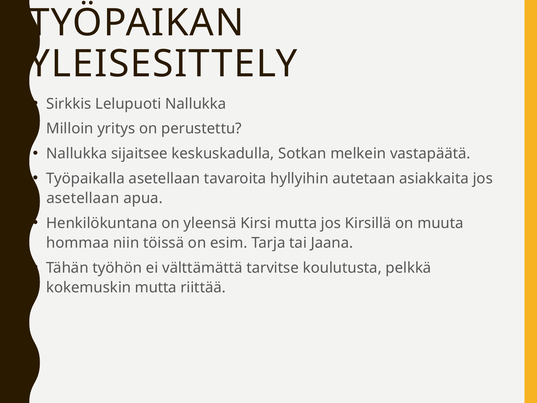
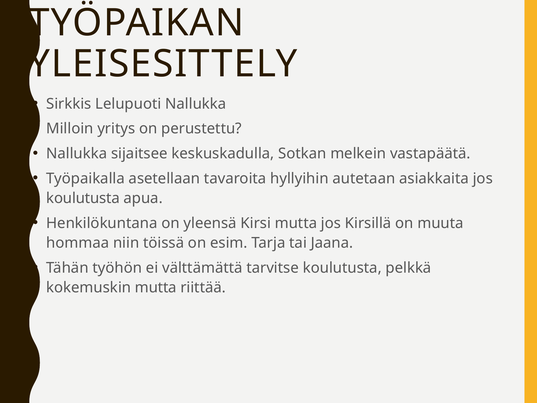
asetellaan at (83, 198): asetellaan -> koulutusta
